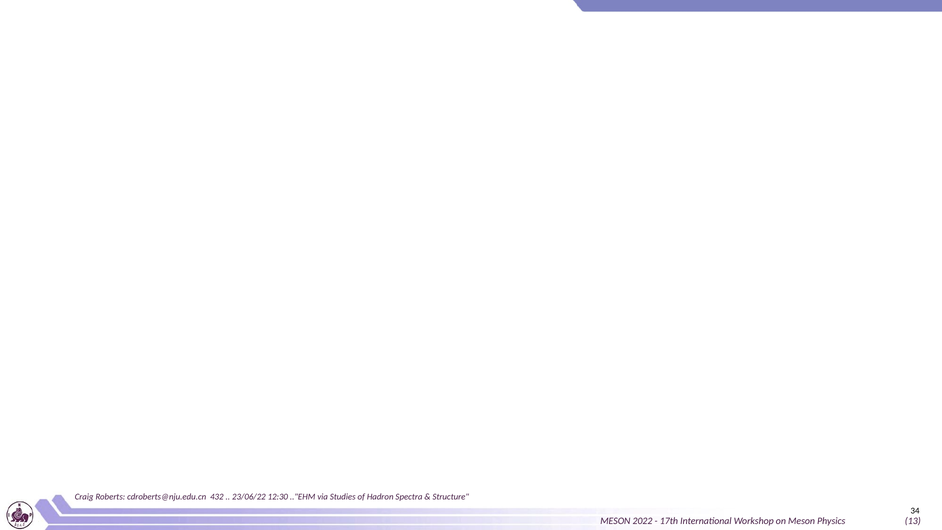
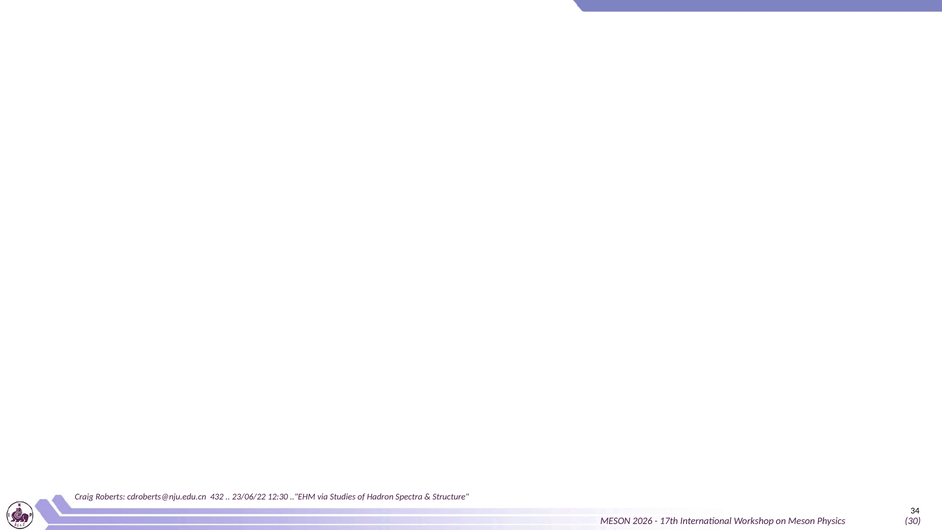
2022: 2022 -> 2026
13: 13 -> 30
